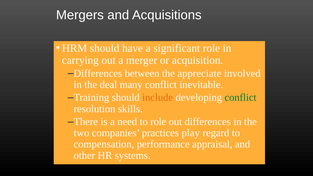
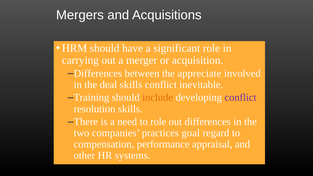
deal many: many -> skills
conflict at (240, 98) colour: green -> purple
play: play -> goal
